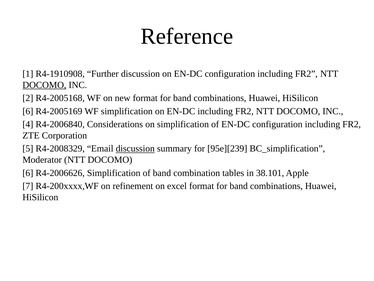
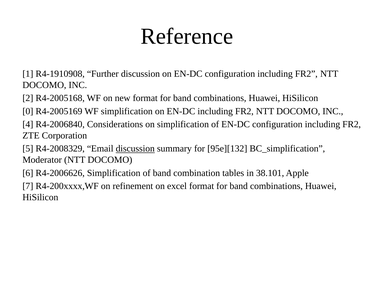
DOCOMO at (44, 85) underline: present -> none
6 at (28, 111): 6 -> 0
95e][239: 95e][239 -> 95e][132
